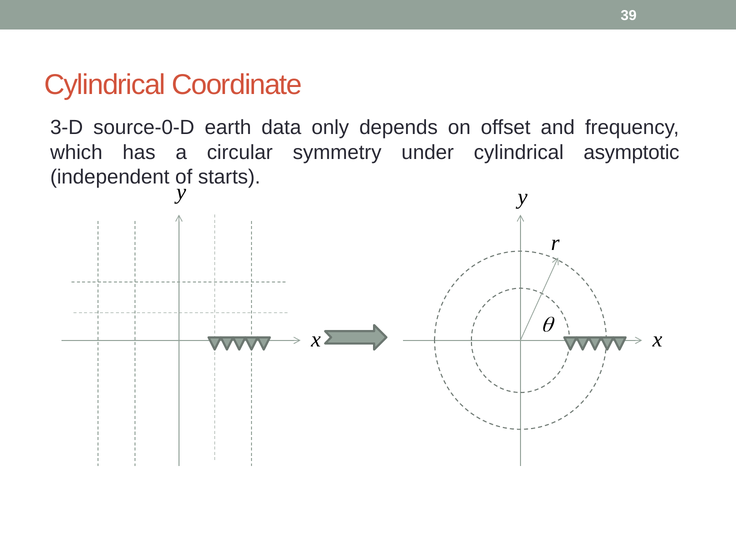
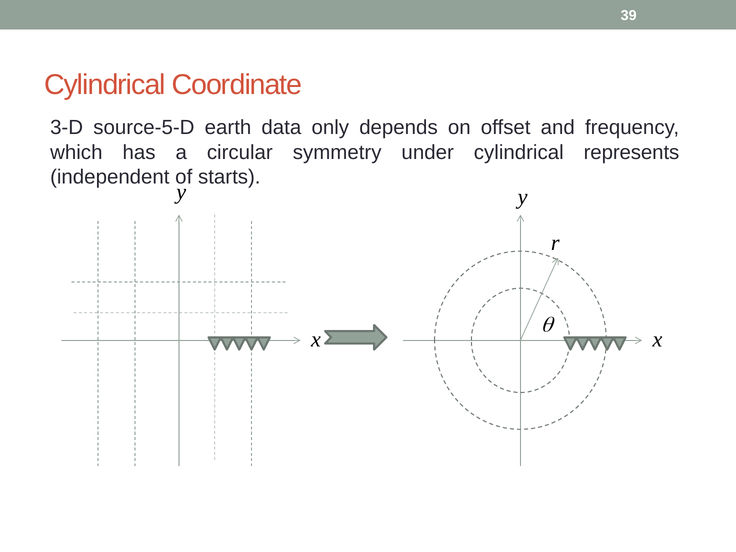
source-0-D: source-0-D -> source-5-D
asymptotic: asymptotic -> represents
